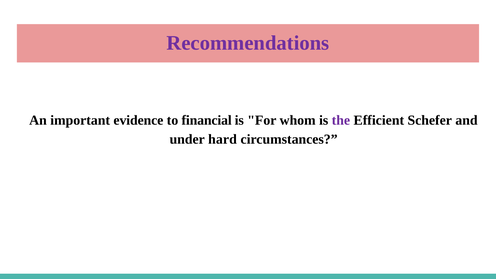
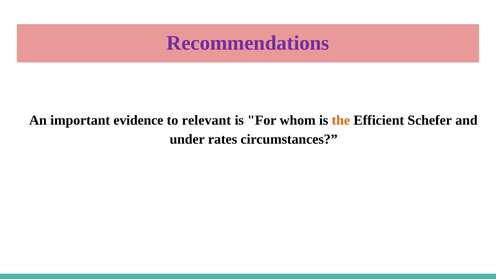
financial: financial -> relevant
the colour: purple -> orange
hard: hard -> rates
